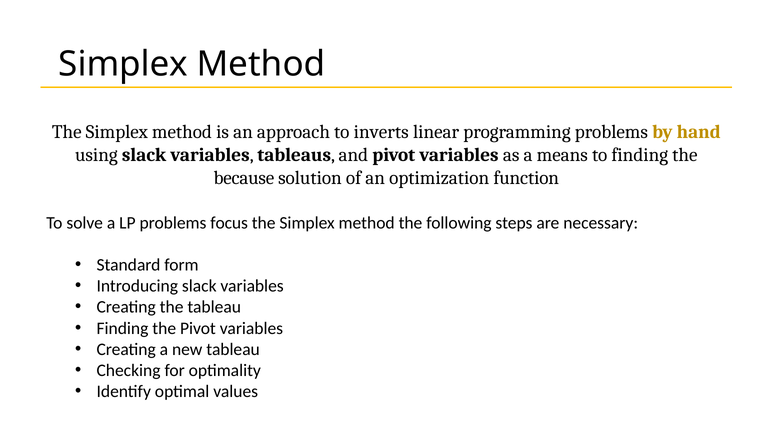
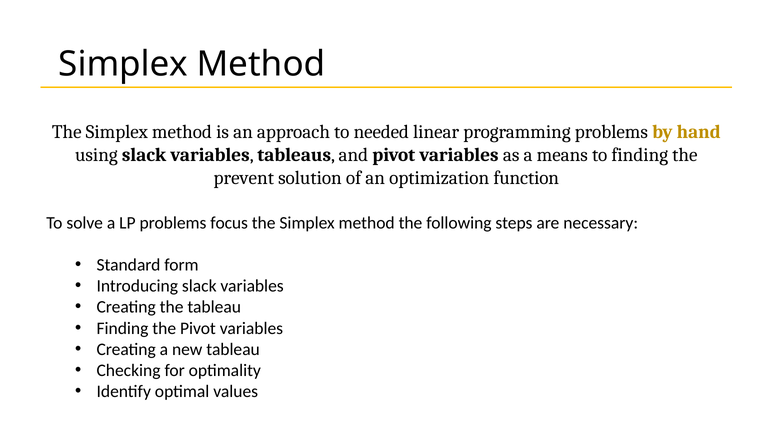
inverts: inverts -> needed
because: because -> prevent
